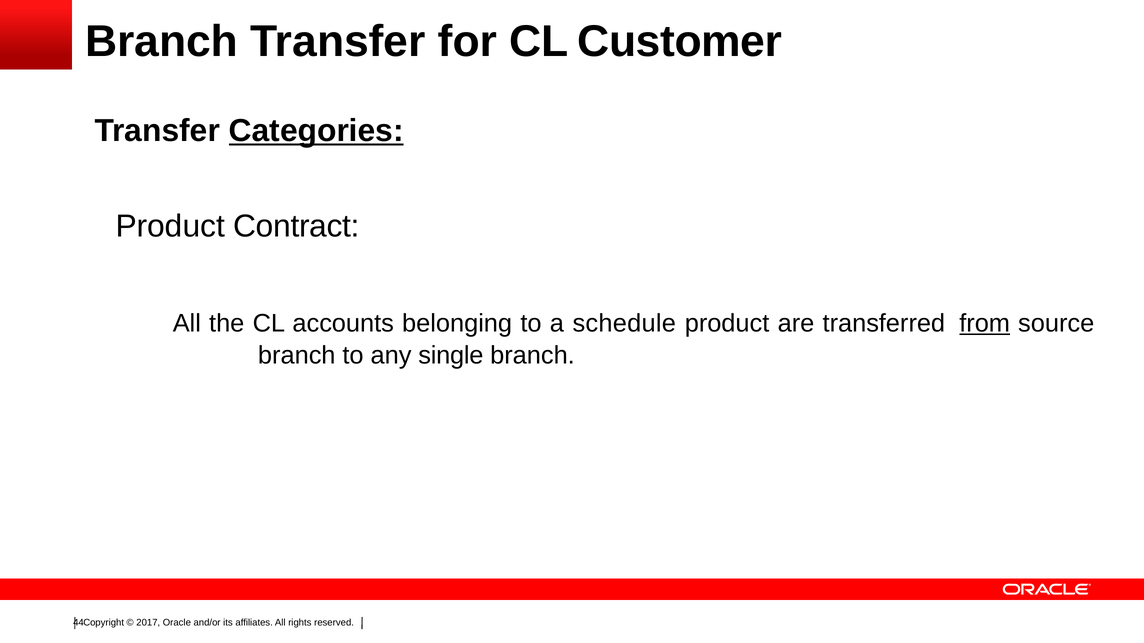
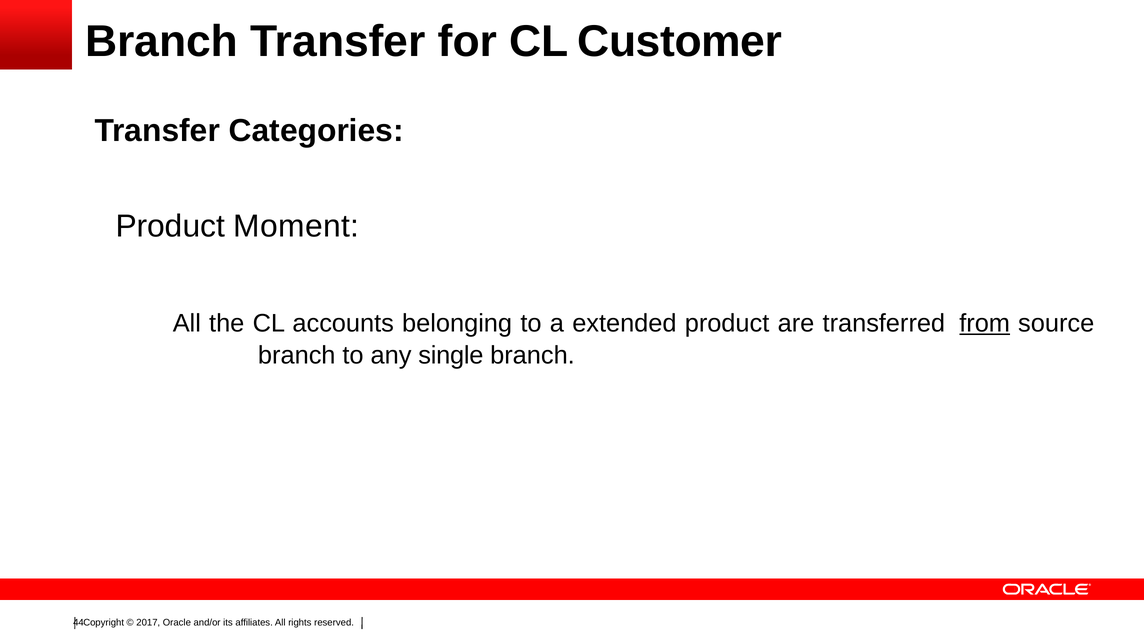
Categories underline: present -> none
Contract: Contract -> Moment
schedule: schedule -> extended
